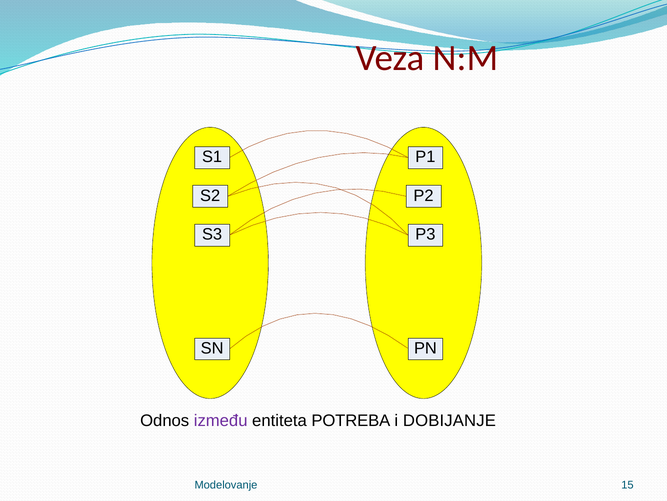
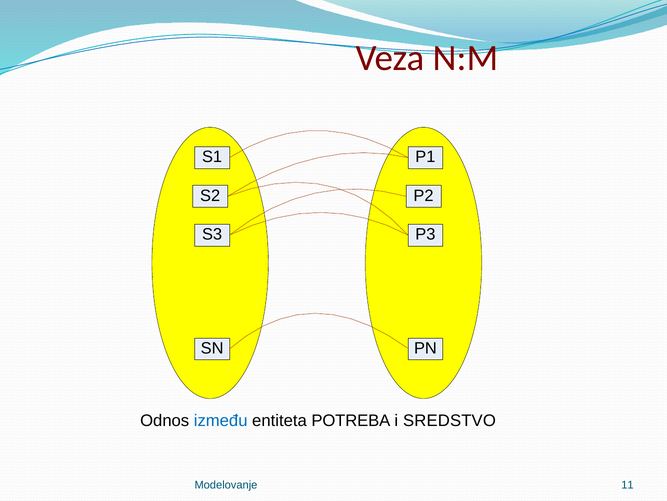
između colour: purple -> blue
DOBIJANJE: DOBIJANJE -> SREDSTVO
15: 15 -> 11
